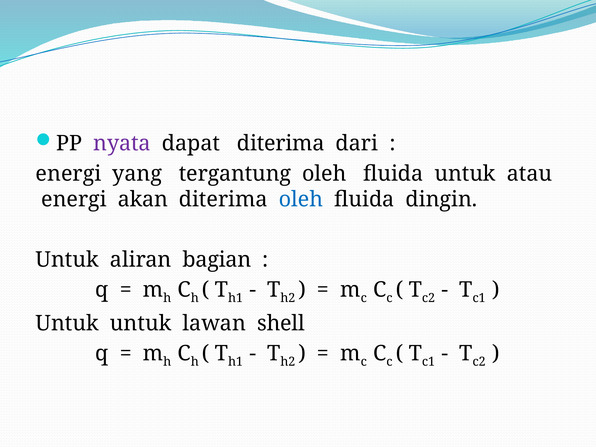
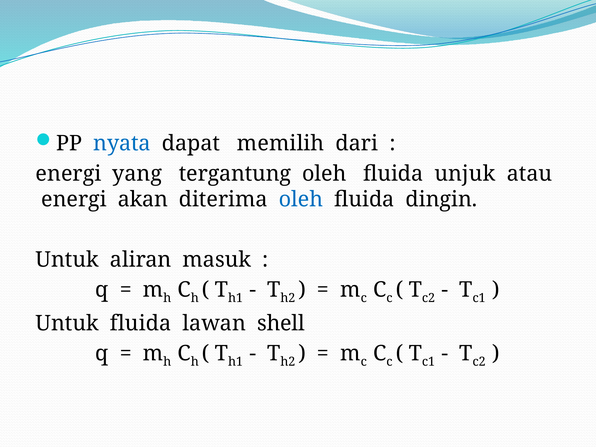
nyata colour: purple -> blue
dapat diterima: diterima -> memilih
fluida untuk: untuk -> unjuk
bagian: bagian -> masuk
Untuk untuk: untuk -> fluida
